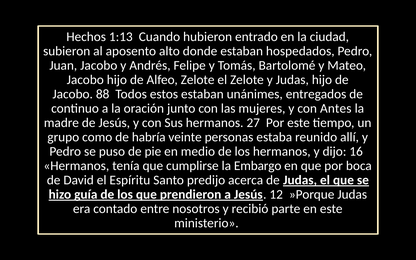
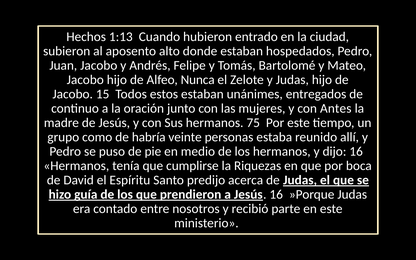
Alfeo Zelote: Zelote -> Nunca
88: 88 -> 15
27: 27 -> 75
Embargo: Embargo -> Riquezas
Jesús 12: 12 -> 16
